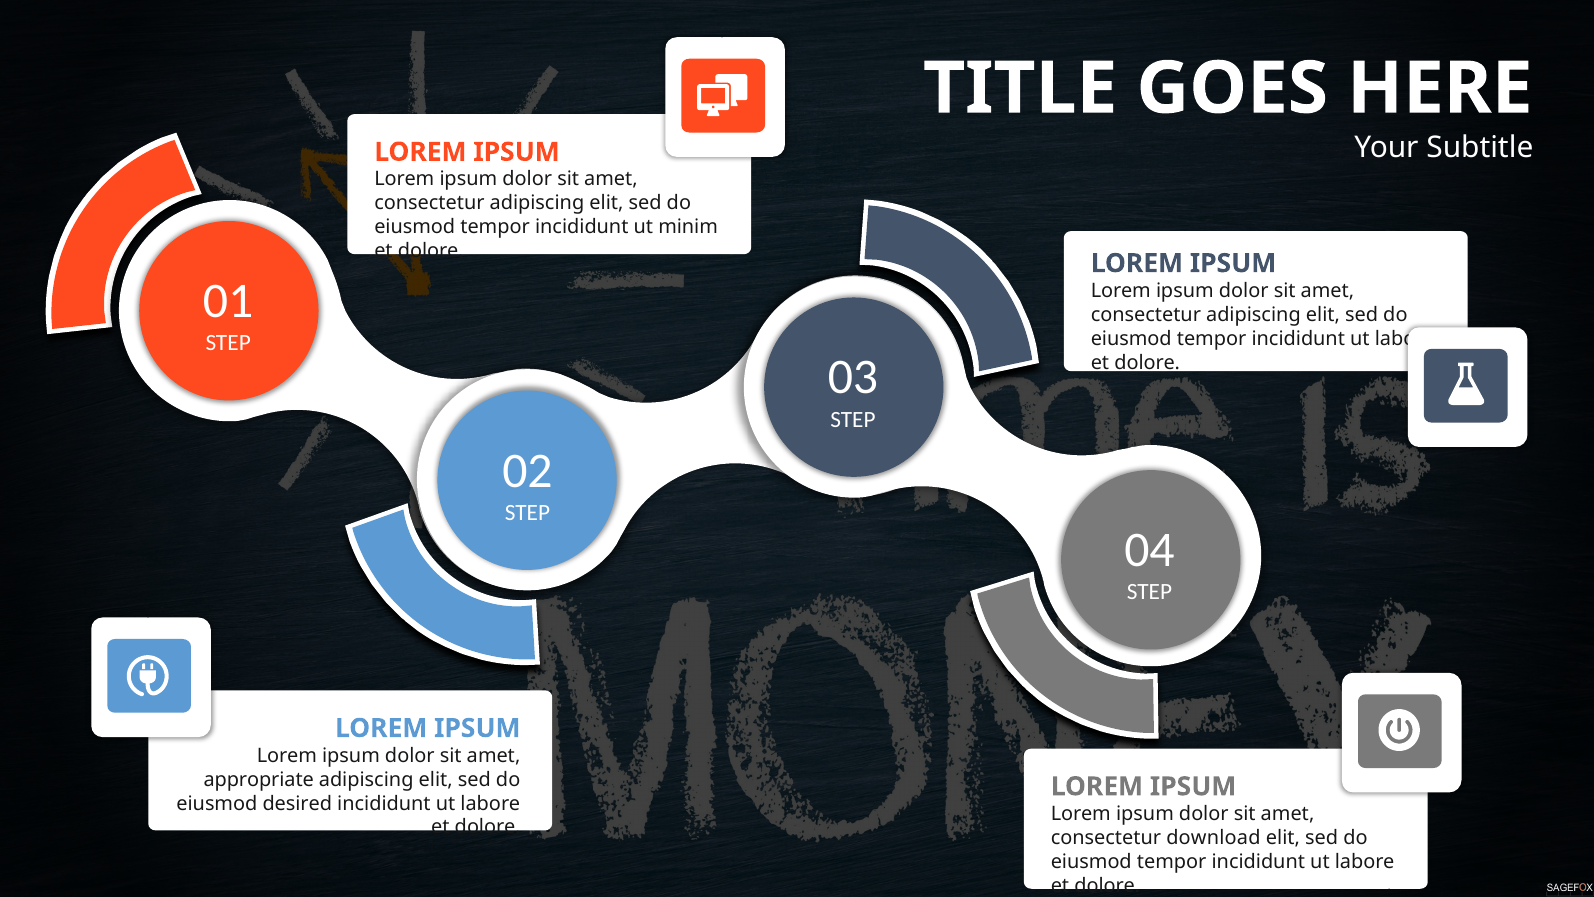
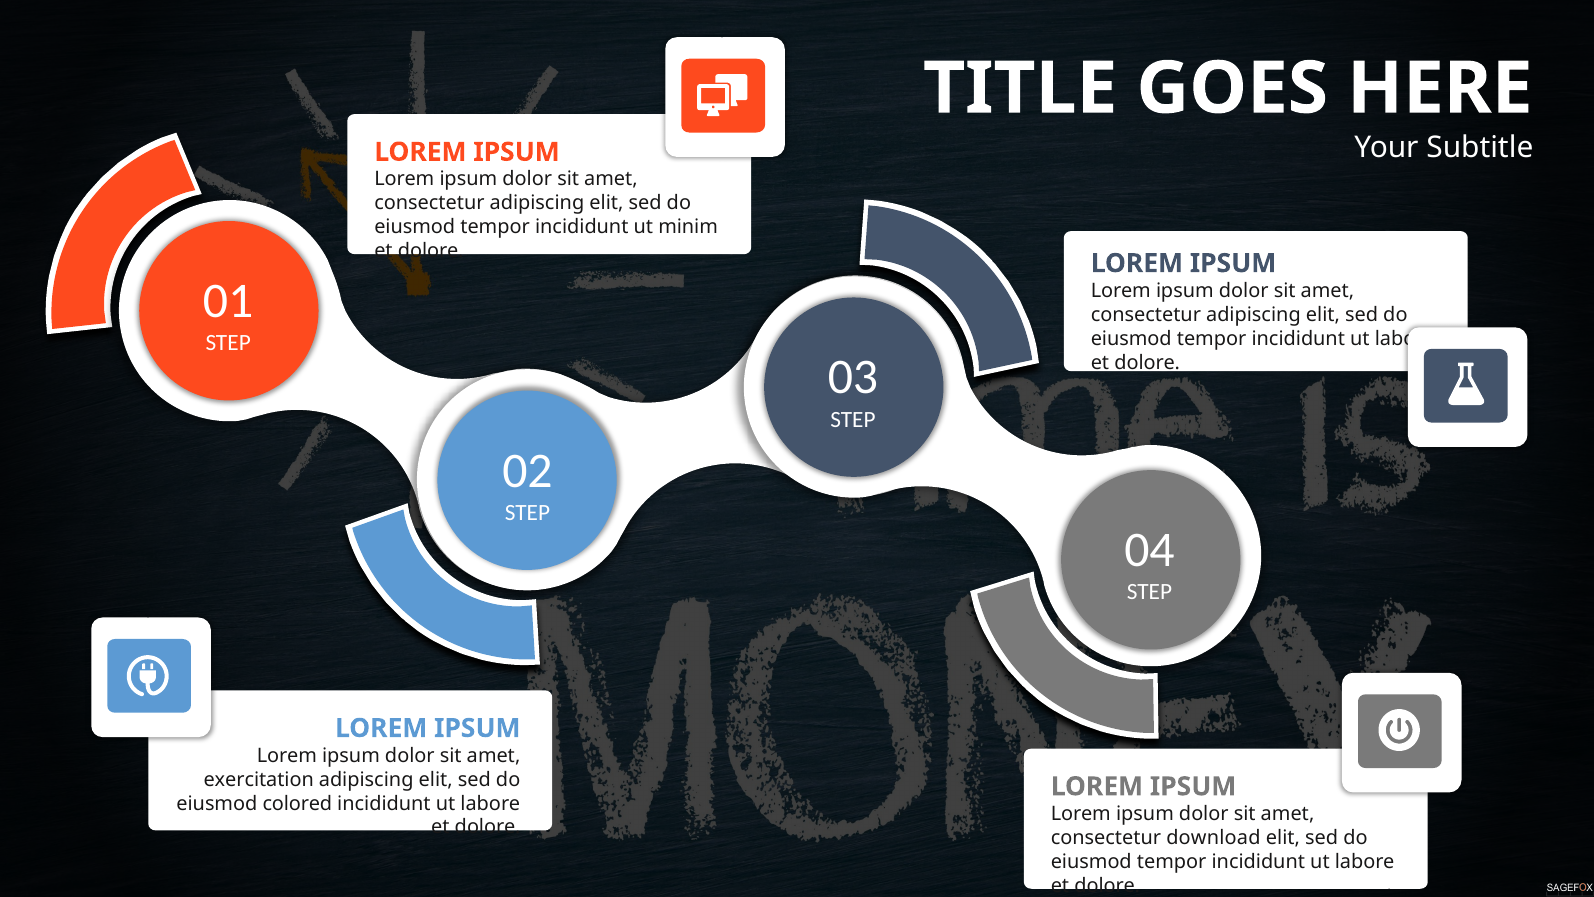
appropriate: appropriate -> exercitation
desired: desired -> colored
